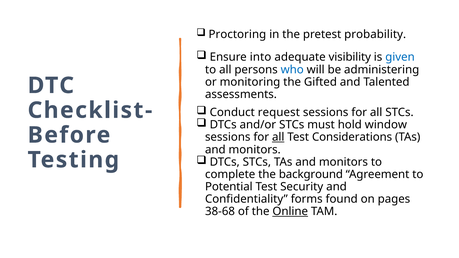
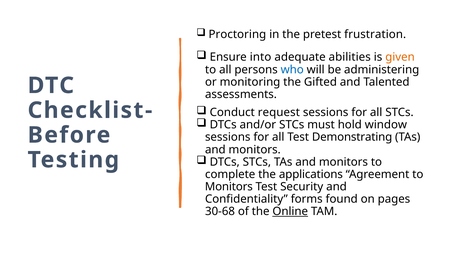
probability: probability -> frustration
visibility: visibility -> abilities
given colour: blue -> orange
all at (278, 137) underline: present -> none
Considerations: Considerations -> Demonstrating
background: background -> applications
Potential at (229, 187): Potential -> Monitors
38-68: 38-68 -> 30-68
